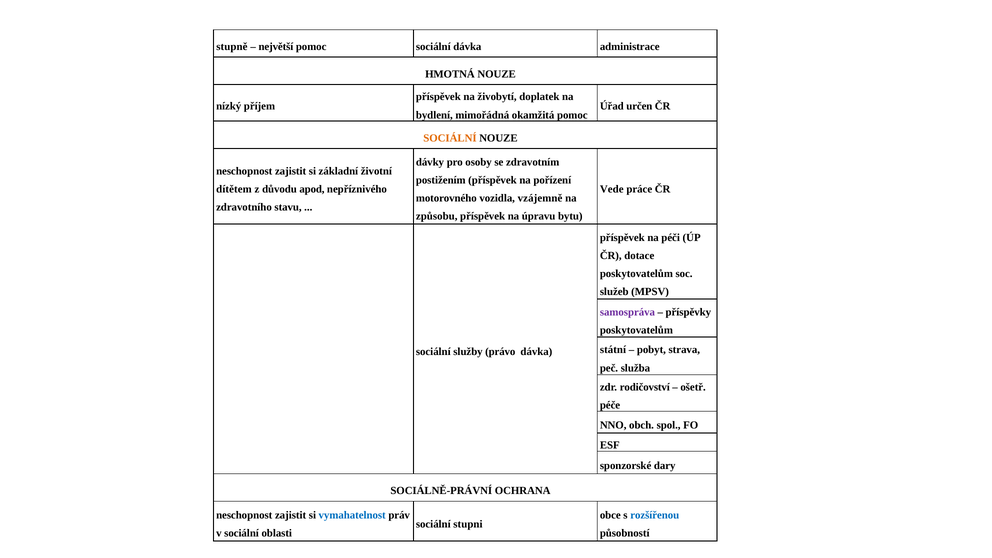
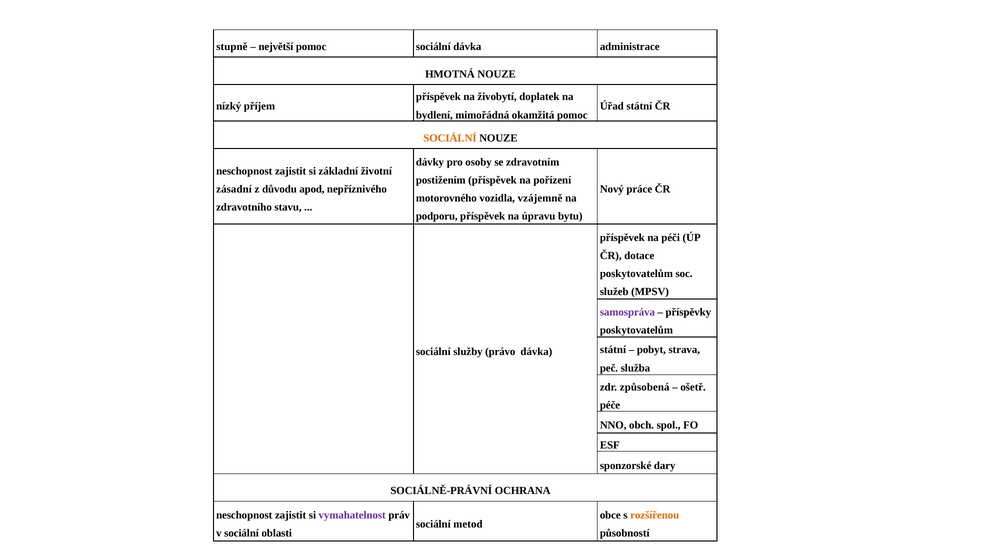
Úřad určen: určen -> státní
dítětem: dítětem -> zásadní
Vede: Vede -> Nový
způsobu: způsobu -> podporu
rodičovství: rodičovství -> způsobená
vymahatelnost colour: blue -> purple
rozšířenou colour: blue -> orange
stupni: stupni -> metod
